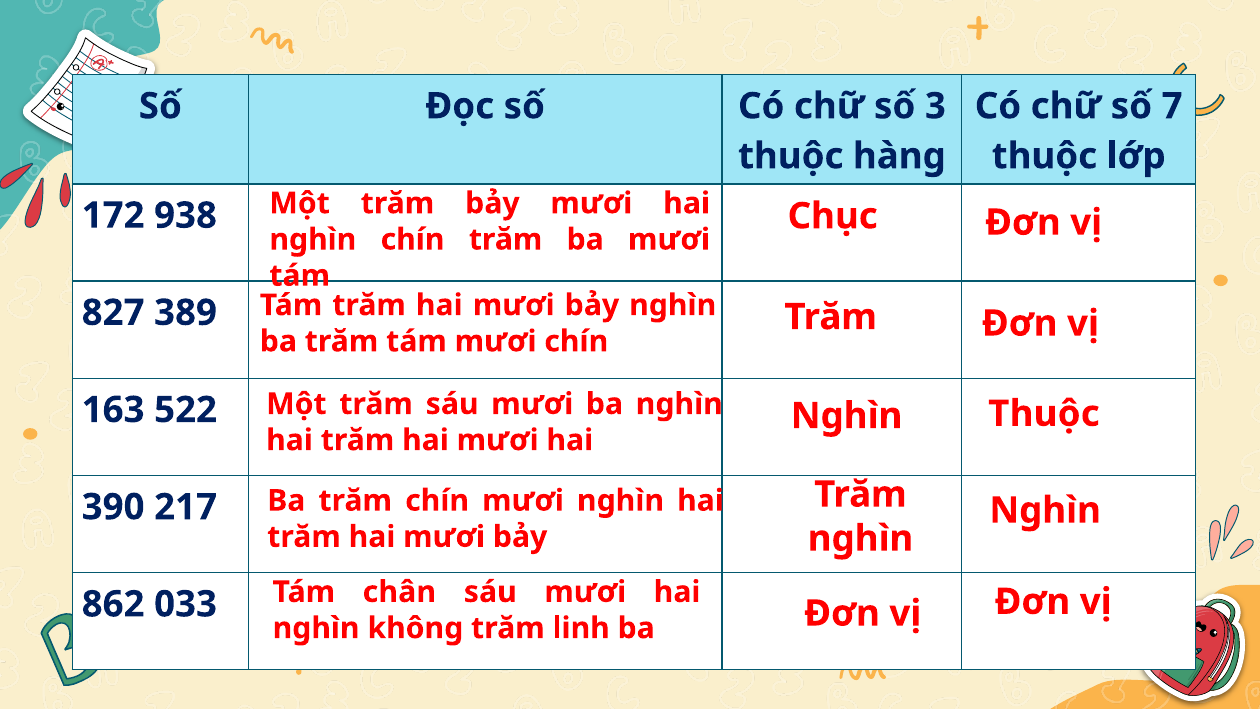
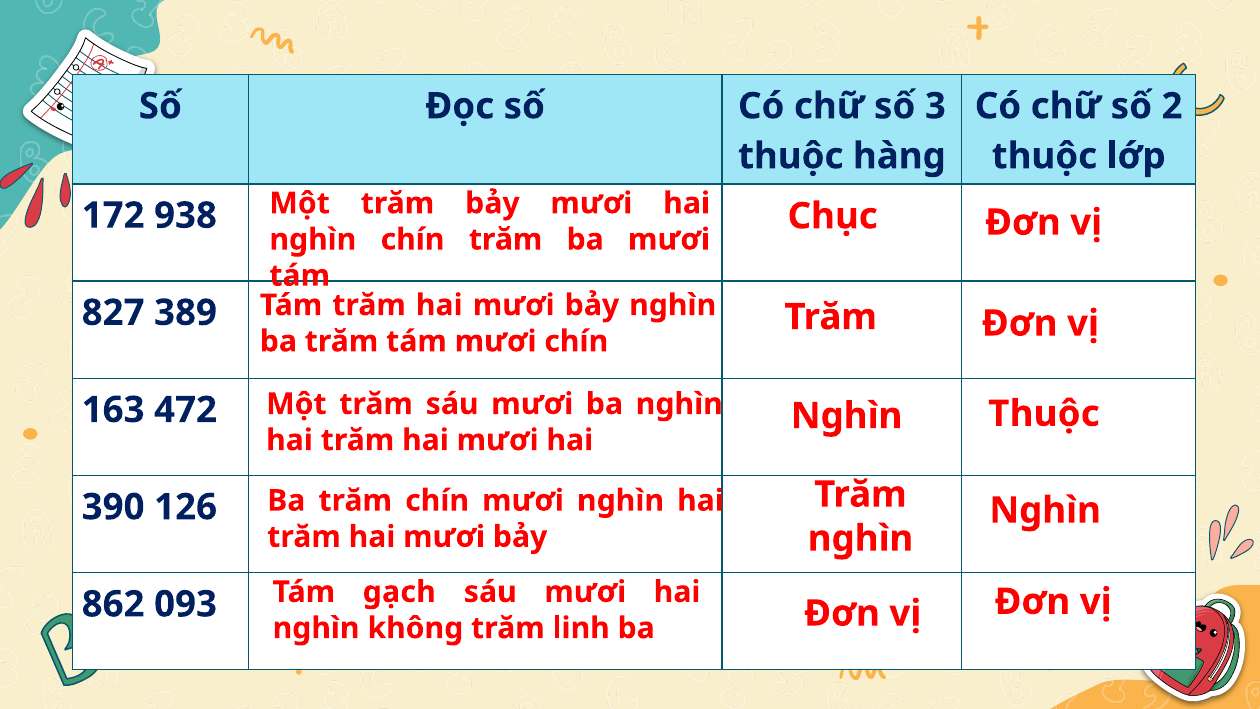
7: 7 -> 2
522: 522 -> 472
217: 217 -> 126
chân: chân -> gạch
033: 033 -> 093
